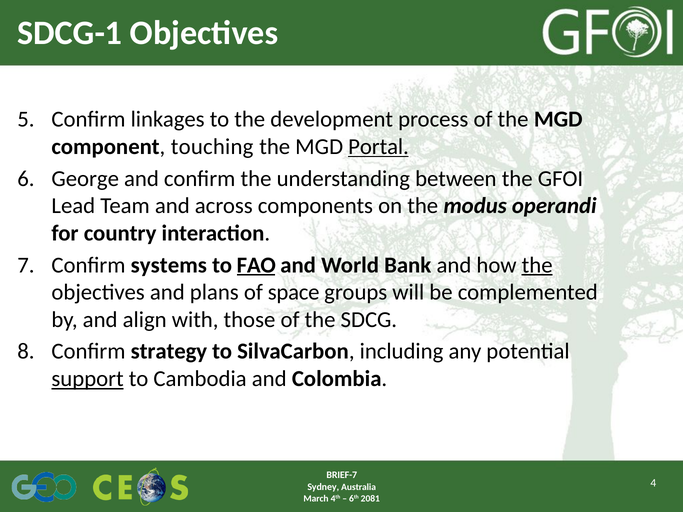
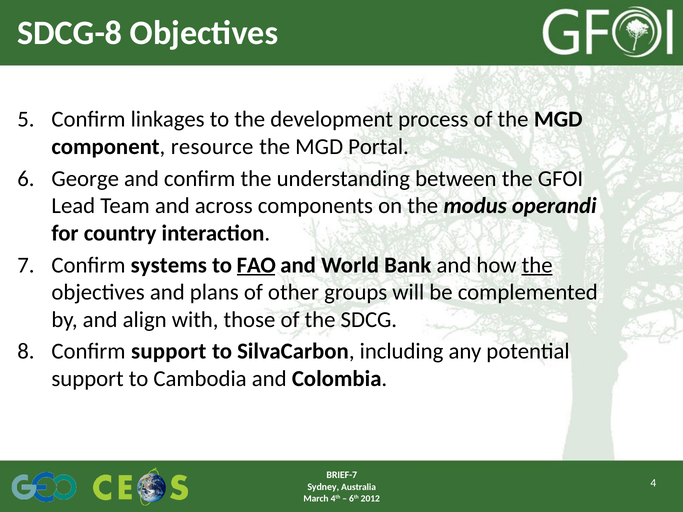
SDCG-1: SDCG-1 -> SDCG-8
touching: touching -> resource
Portal underline: present -> none
space: space -> other
Confirm strategy: strategy -> support
support at (88, 379) underline: present -> none
2081: 2081 -> 2012
